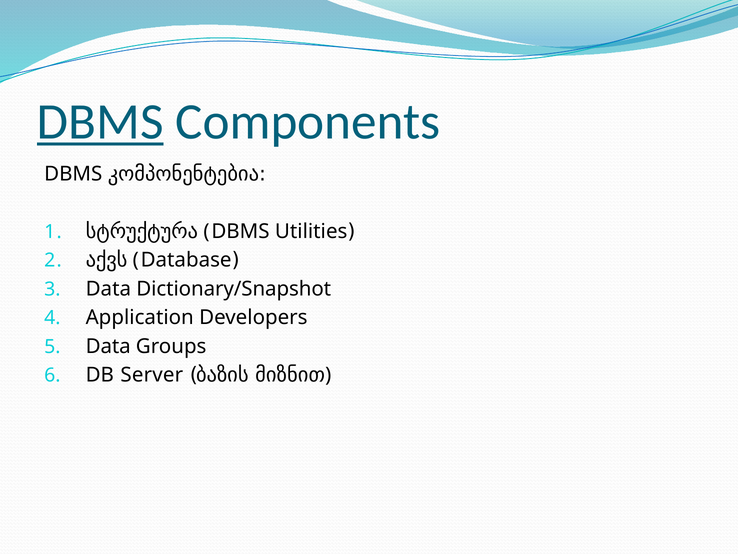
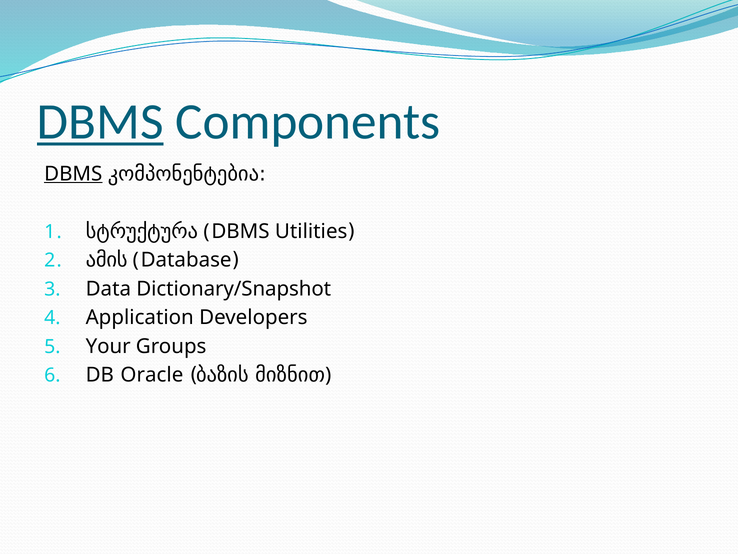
DBMS at (73, 174) underline: none -> present
აქვს: აქვს -> ამის
Data at (108, 346): Data -> Your
Server: Server -> Oracle
